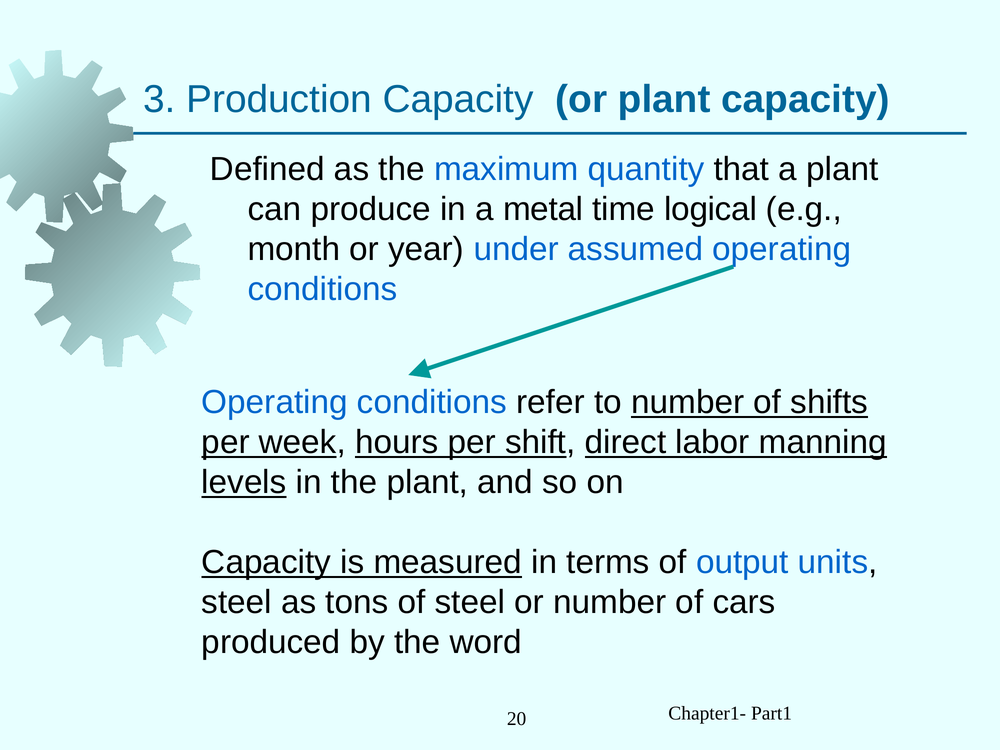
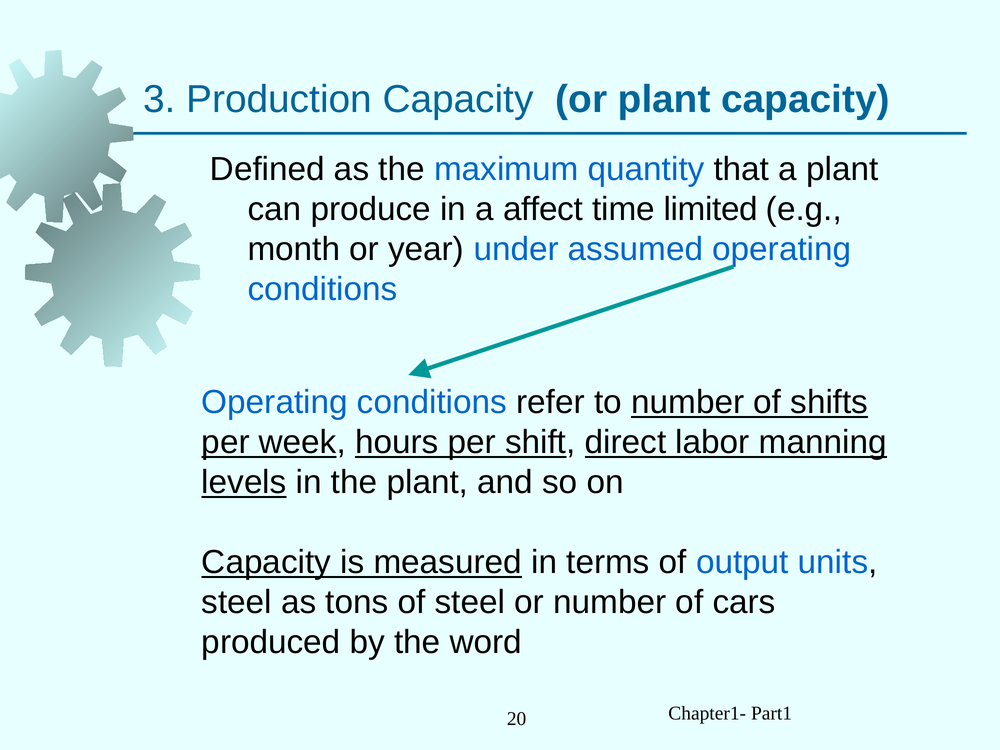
metal: metal -> affect
logical: logical -> limited
